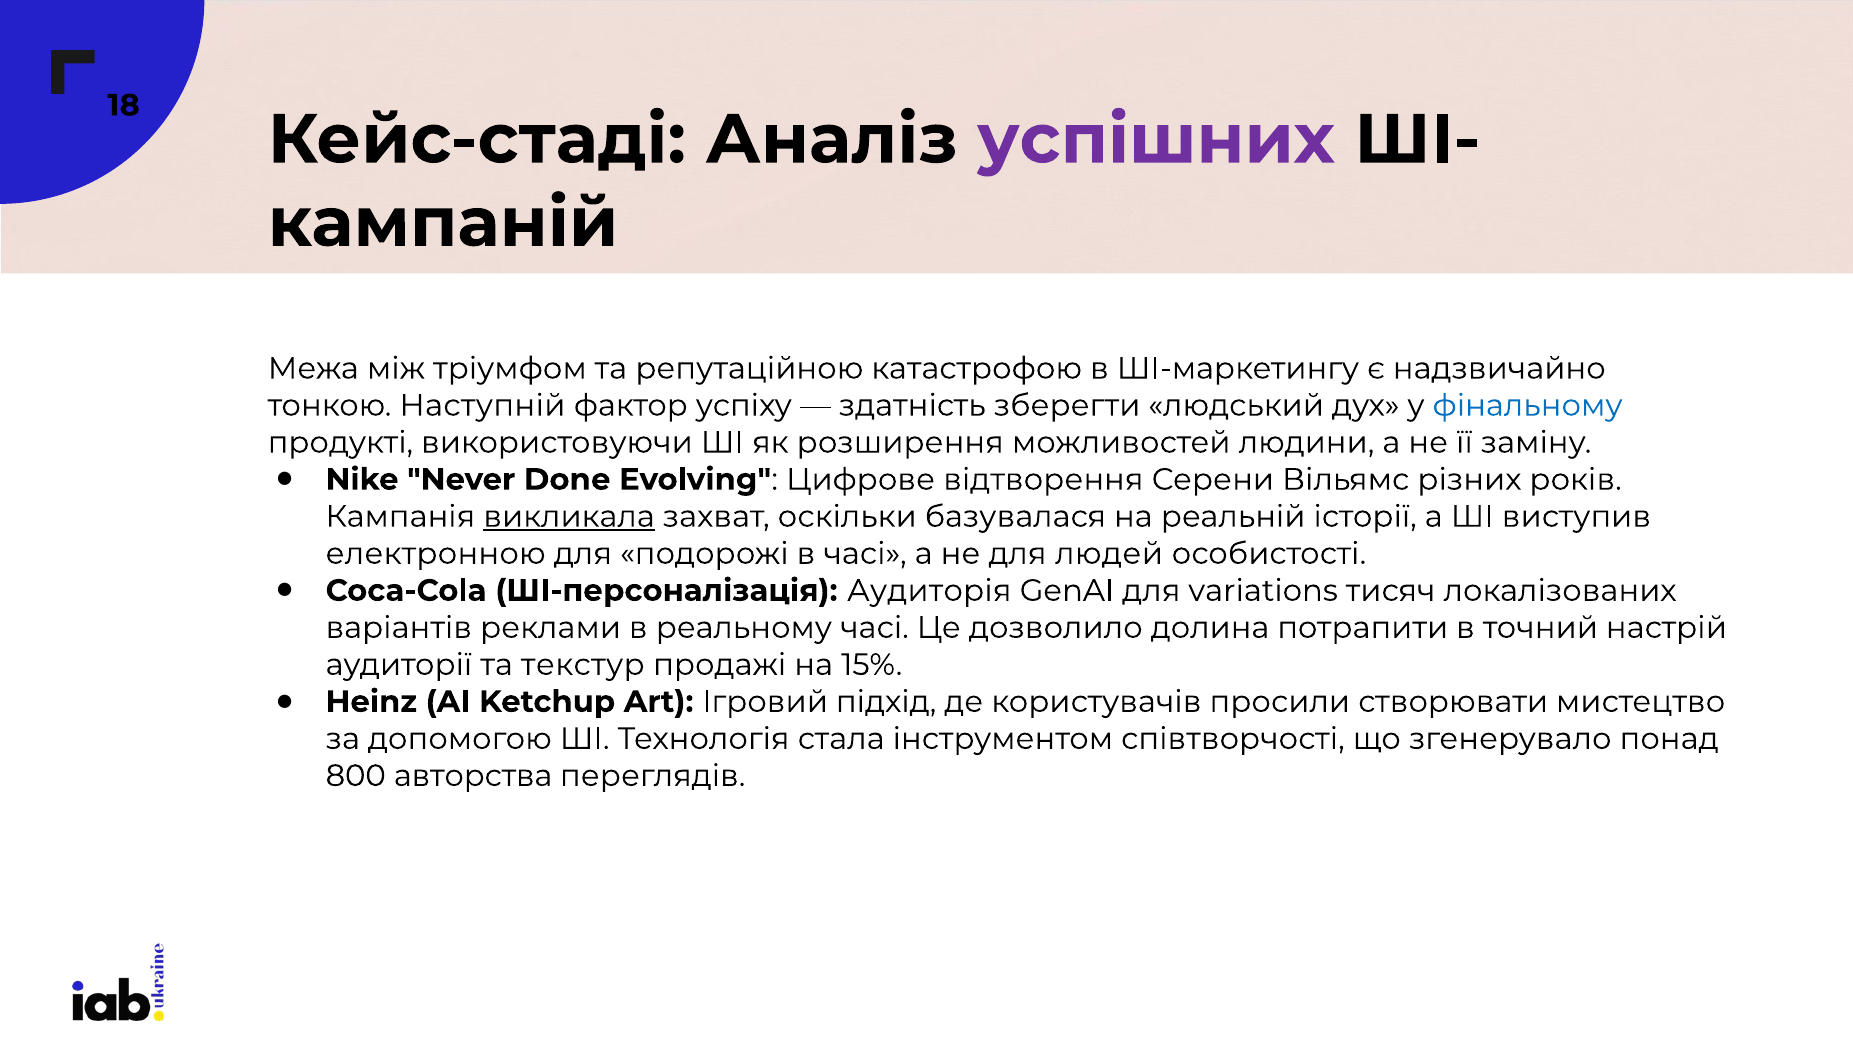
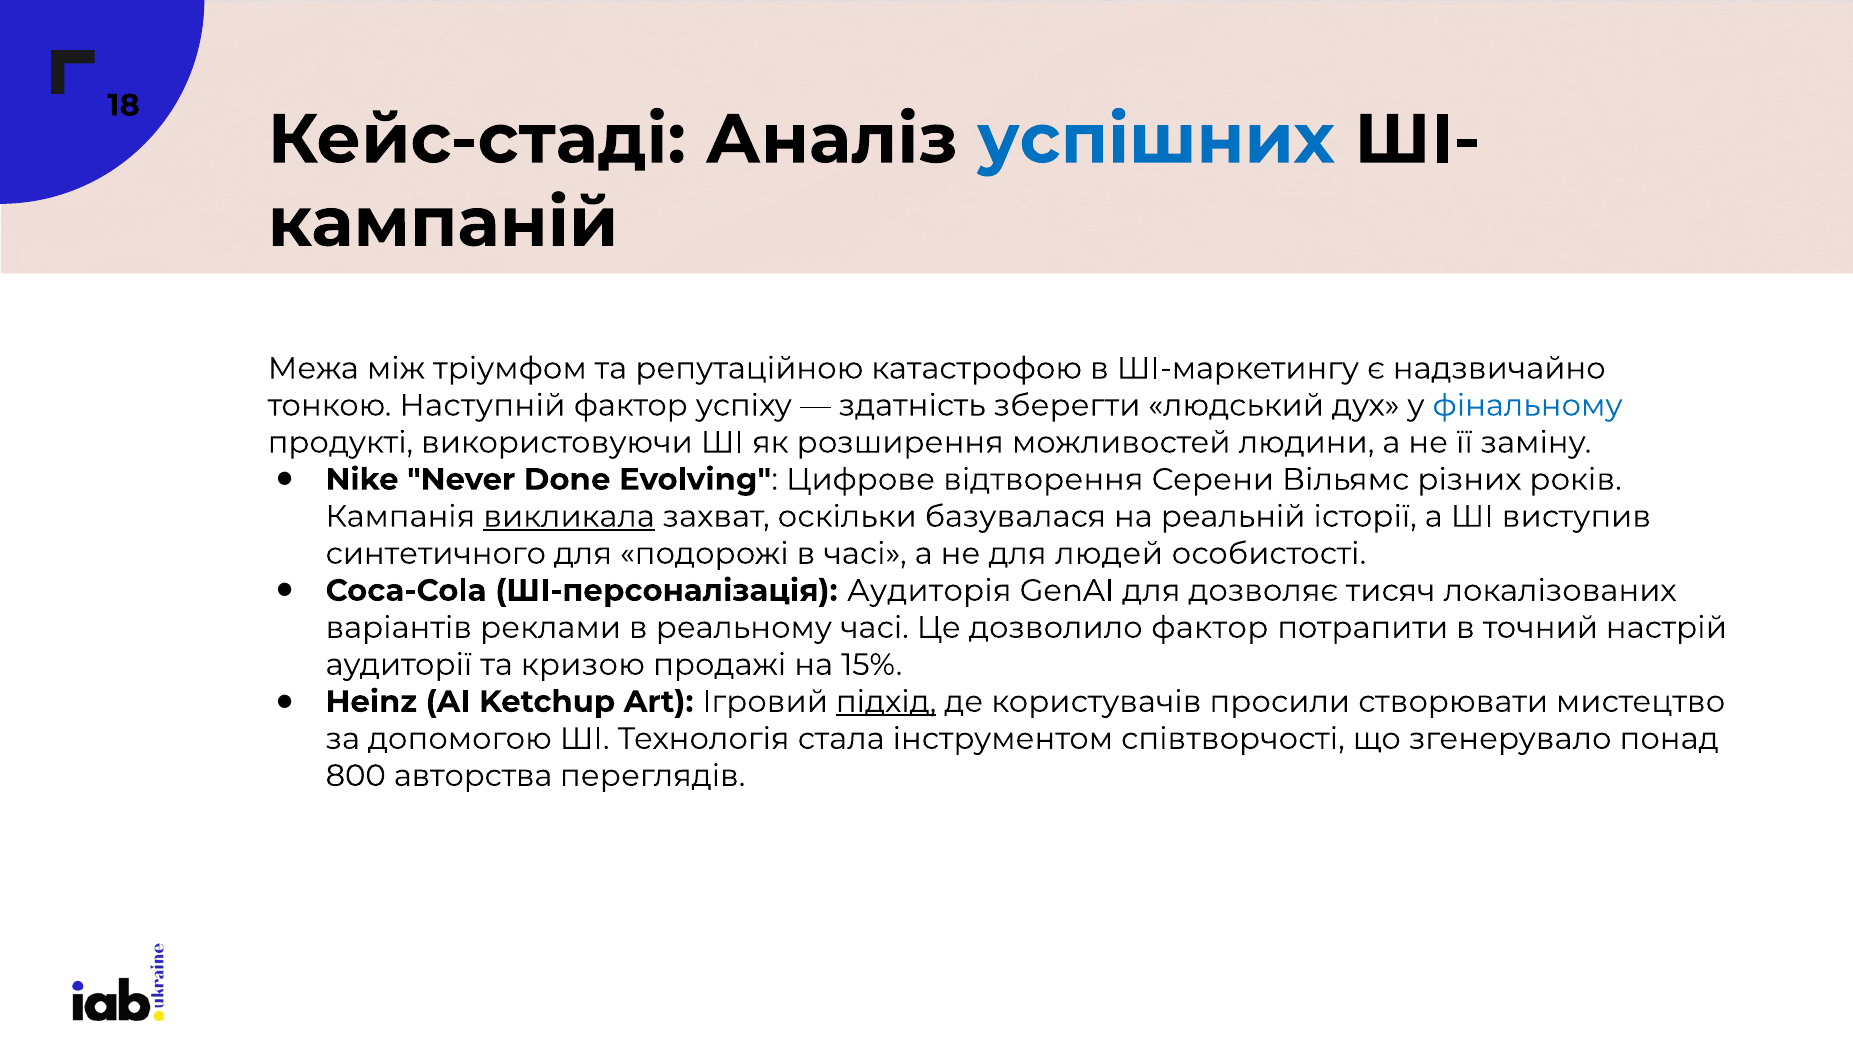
успішних colour: purple -> blue
електронною: електронною -> синтетичного
variations: variations -> дозволяє
дозволило долина: долина -> фактор
текстур: текстур -> кризою
підхід underline: none -> present
